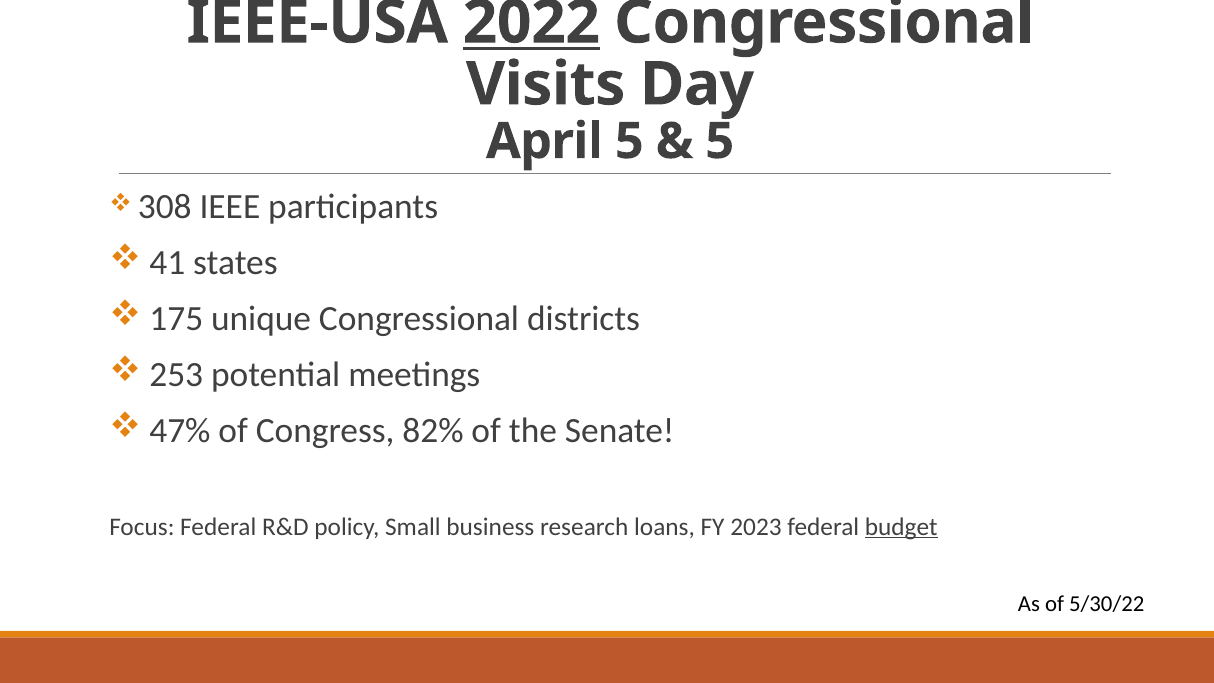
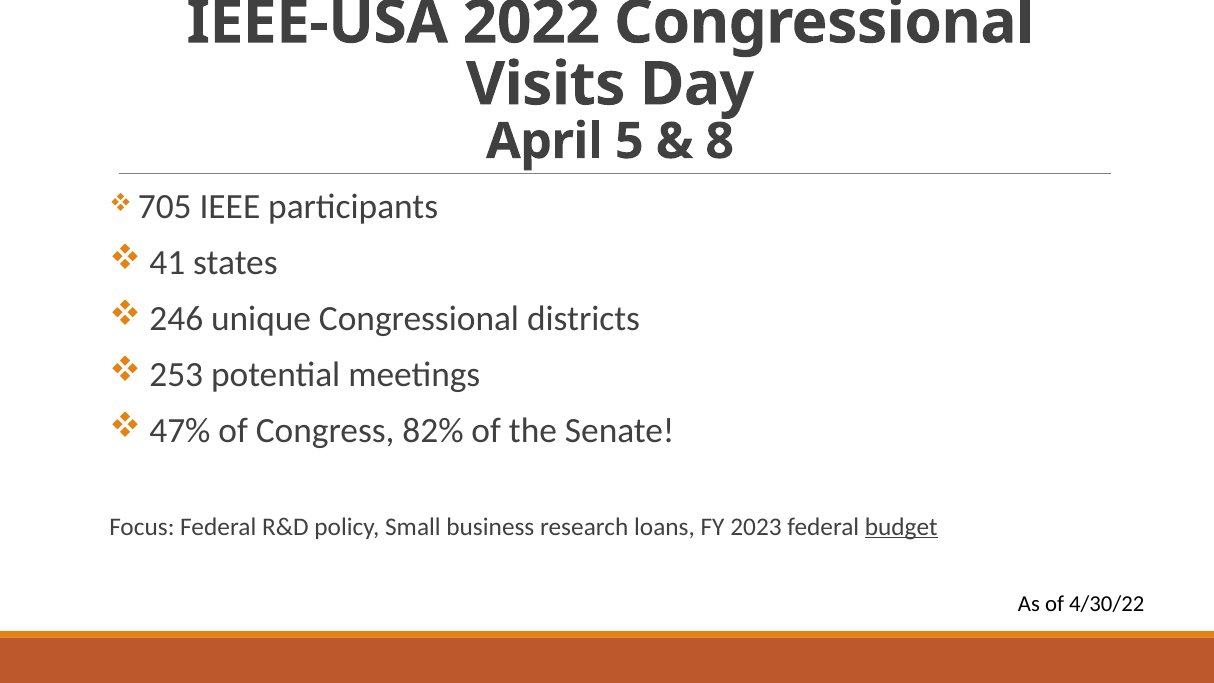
2022 underline: present -> none
5 at (720, 141): 5 -> 8
308: 308 -> 705
175: 175 -> 246
5/30/22: 5/30/22 -> 4/30/22
